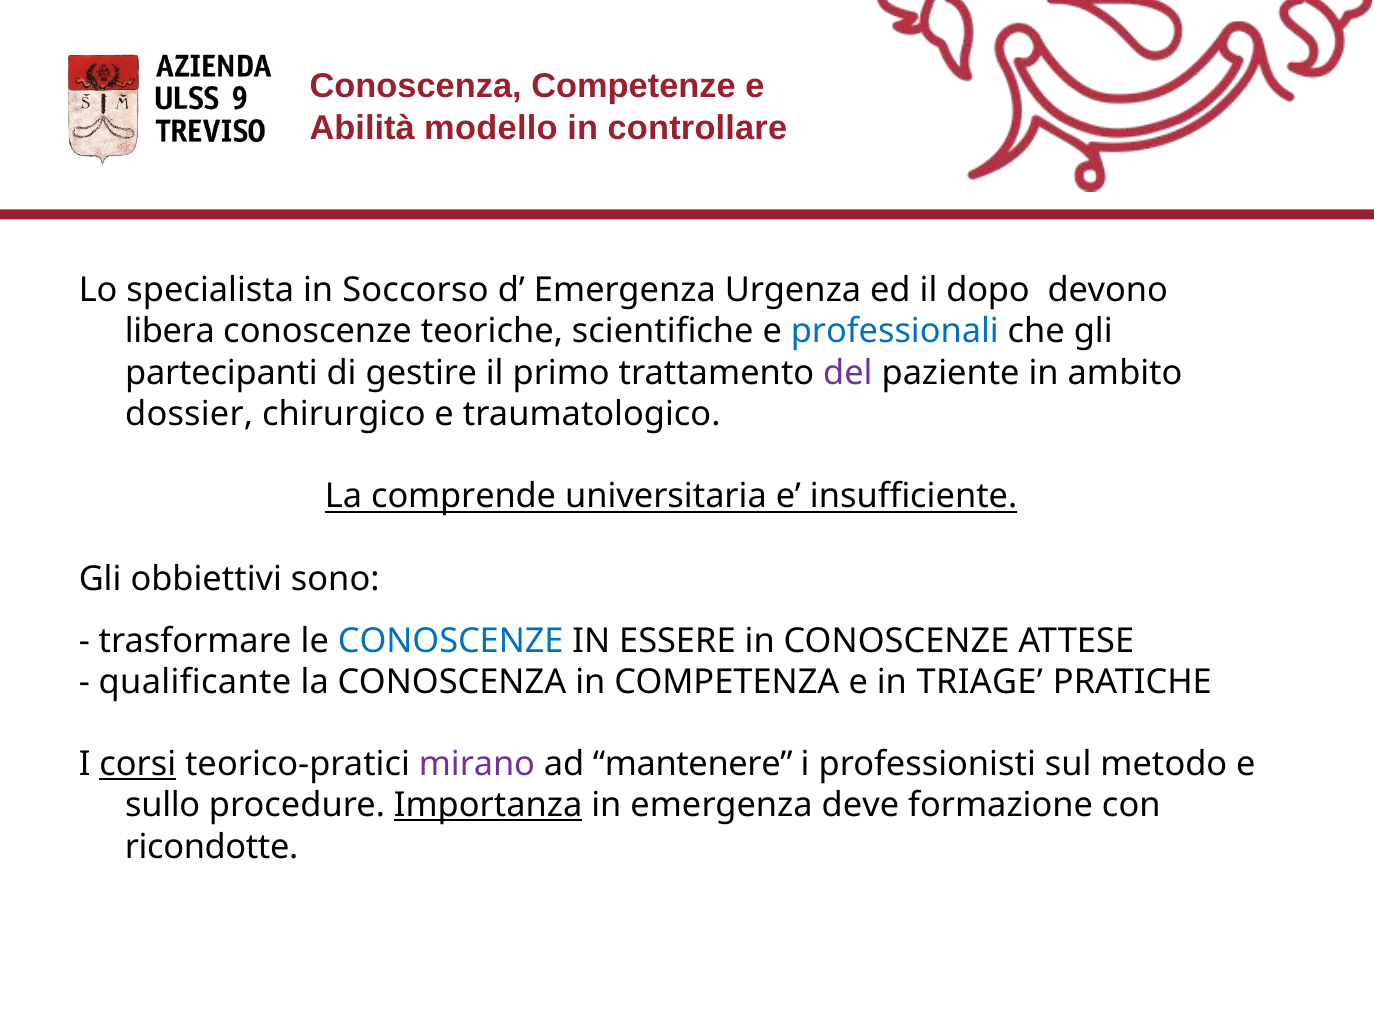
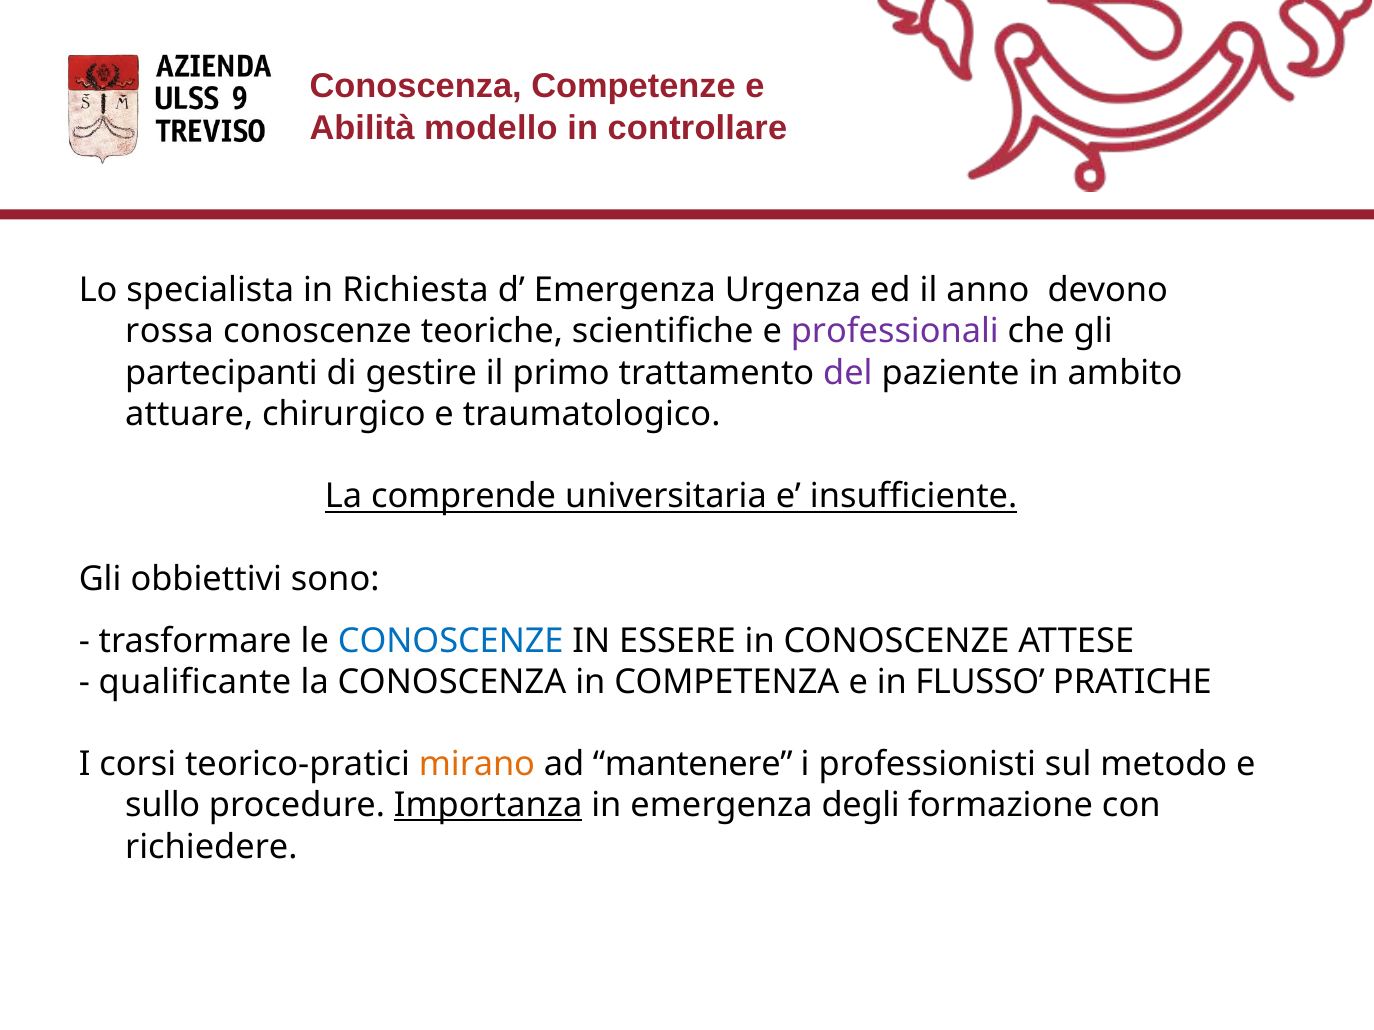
Soccorso: Soccorso -> Richiesta
dopo: dopo -> anno
libera: libera -> rossa
professionali colour: blue -> purple
dossier: dossier -> attuare
TRIAGE: TRIAGE -> FLUSSO
corsi underline: present -> none
mirano colour: purple -> orange
deve: deve -> degli
ricondotte: ricondotte -> richiedere
